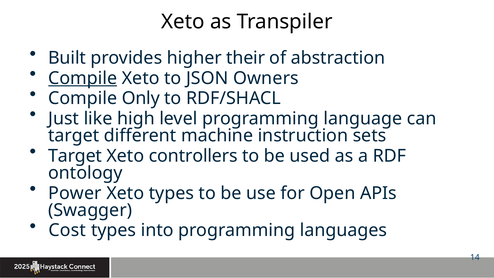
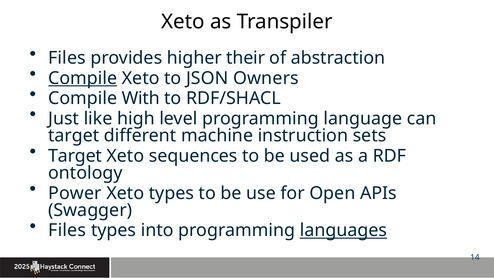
Built at (67, 58): Built -> Files
Only: Only -> With
controllers: controllers -> sequences
Cost at (67, 231): Cost -> Files
languages underline: none -> present
